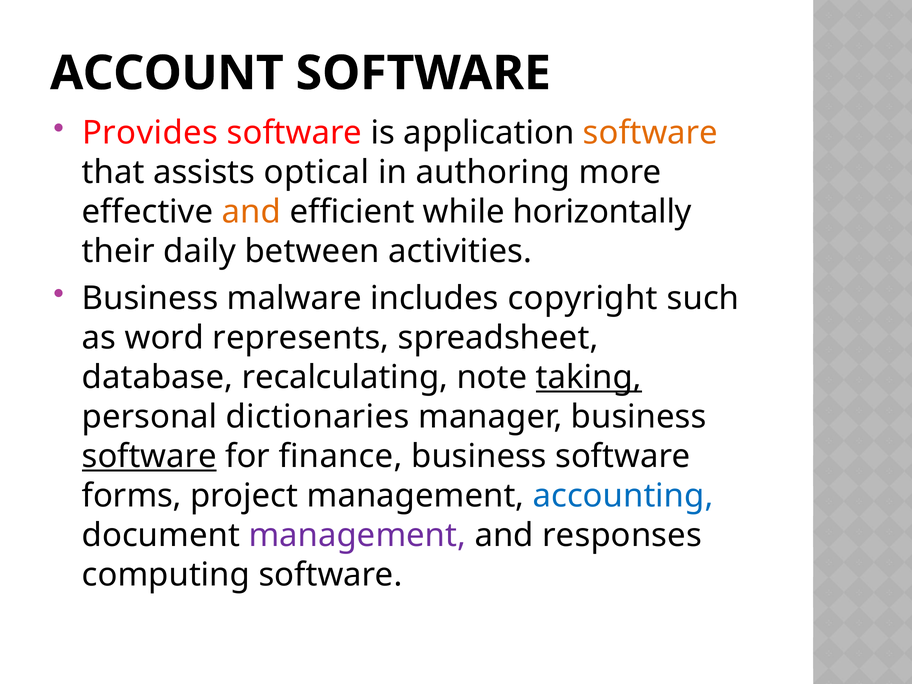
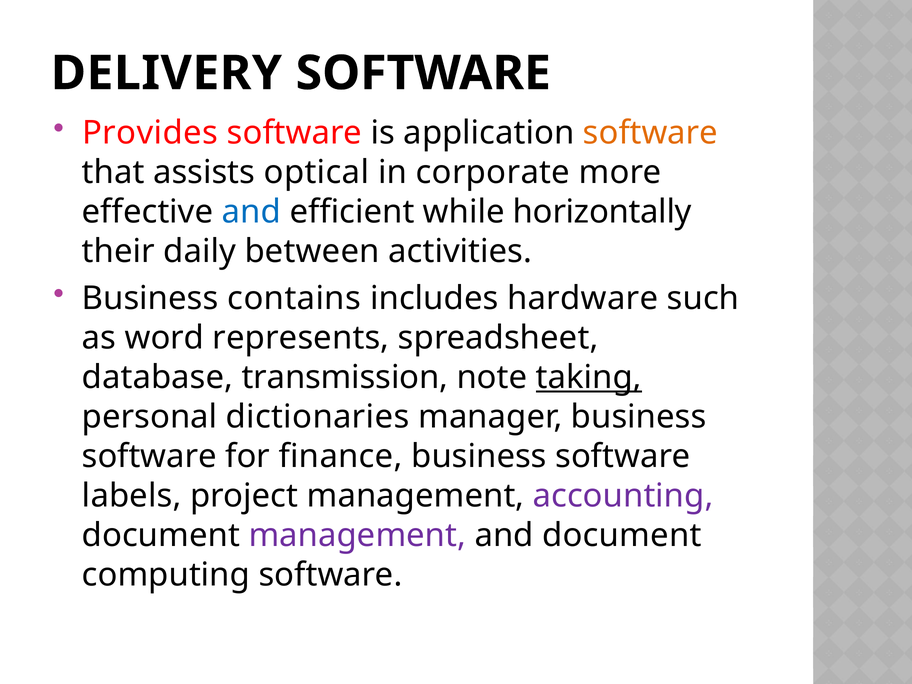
ACCOUNT: ACCOUNT -> DELIVERY
authoring: authoring -> corporate
and at (251, 212) colour: orange -> blue
malware: malware -> contains
copyright: copyright -> hardware
recalculating: recalculating -> transmission
software at (149, 457) underline: present -> none
forms: forms -> labels
accounting colour: blue -> purple
and responses: responses -> document
